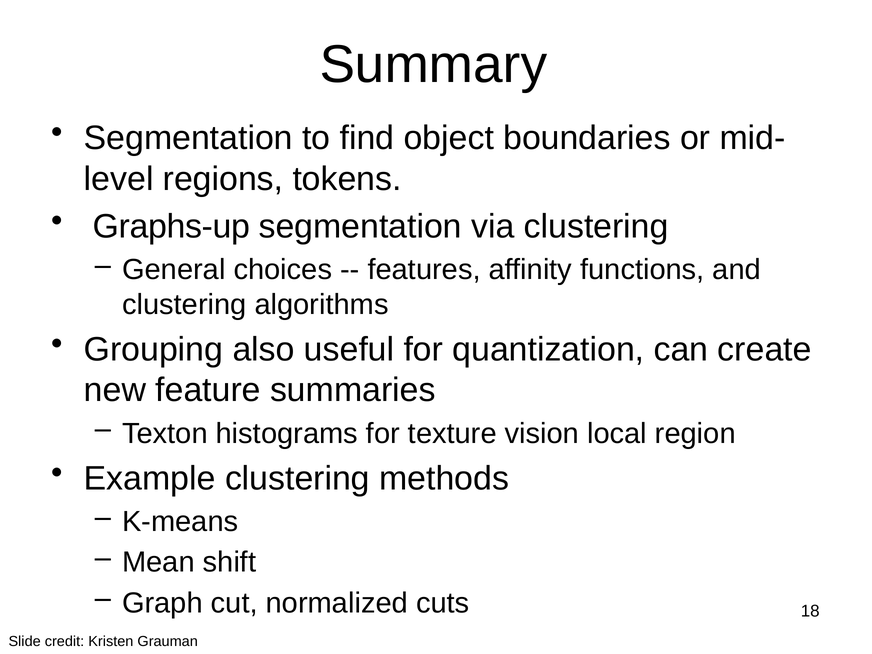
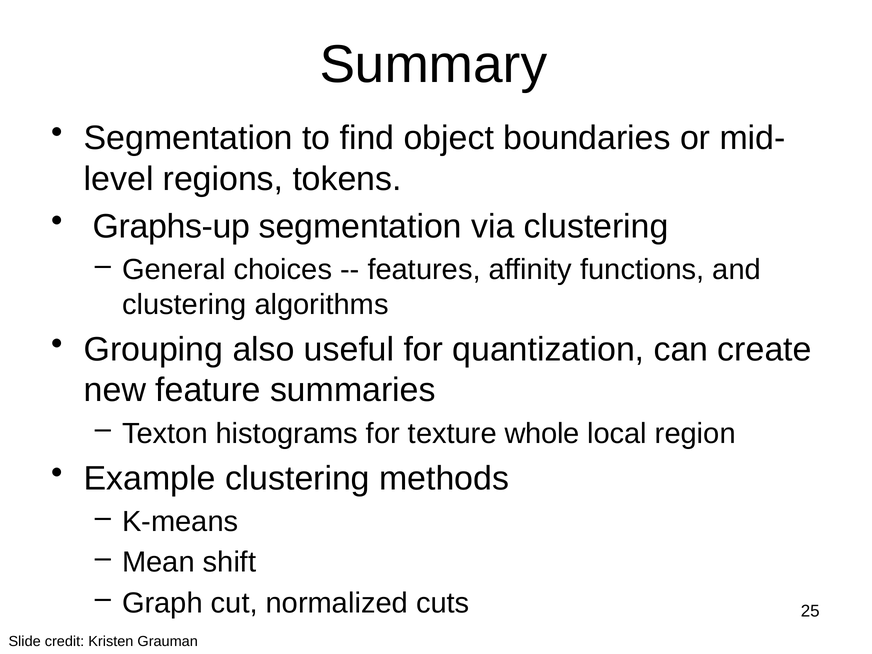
vision: vision -> whole
18: 18 -> 25
